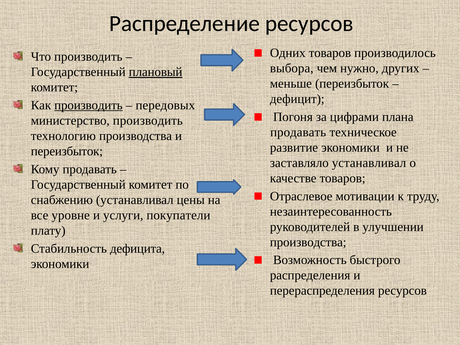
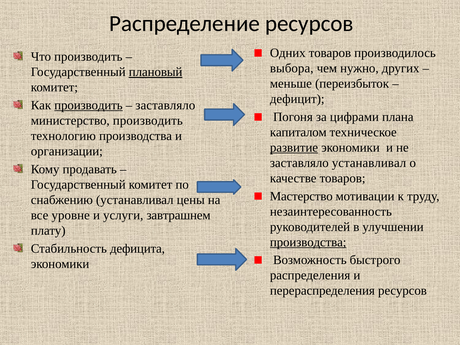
передовых at (165, 105): передовых -> заставляло
продавать at (298, 132): продавать -> капиталом
развитие underline: none -> present
переизбыток at (67, 151): переизбыток -> организации
Отраслевое: Отраслевое -> Мастерство
покупатели: покупатели -> завтрашнем
производства at (308, 242) underline: none -> present
